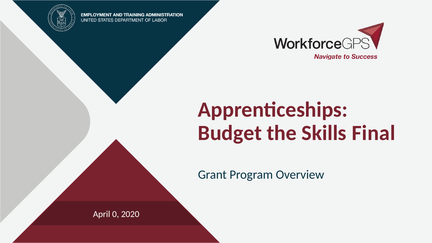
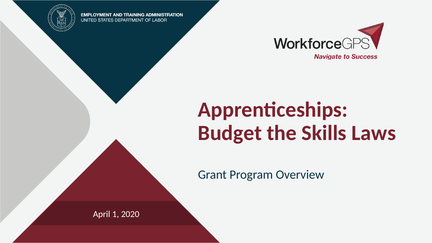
Final: Final -> Laws
0: 0 -> 1
